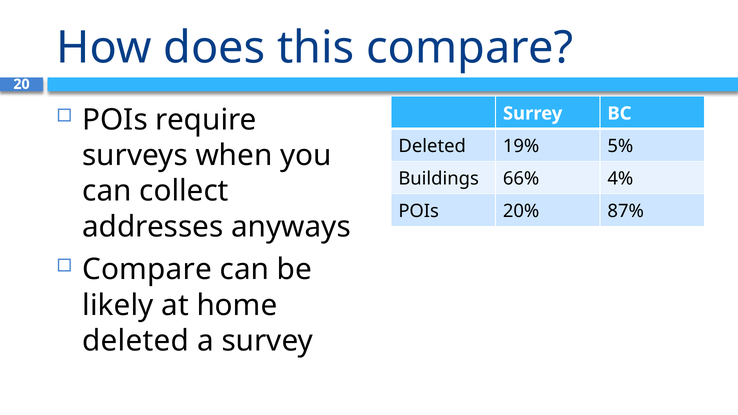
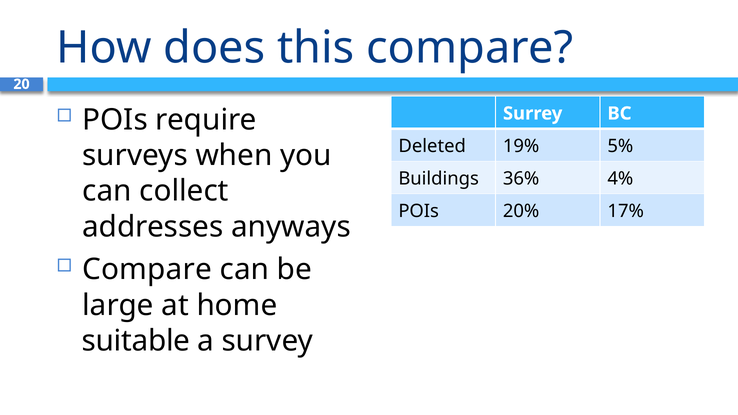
66%: 66% -> 36%
87%: 87% -> 17%
likely: likely -> large
deleted at (136, 341): deleted -> suitable
